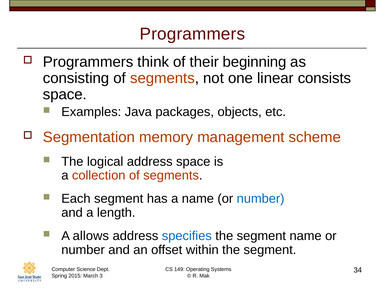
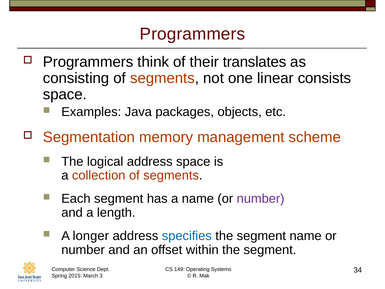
beginning: beginning -> translates
number at (261, 199) colour: blue -> purple
allows: allows -> longer
